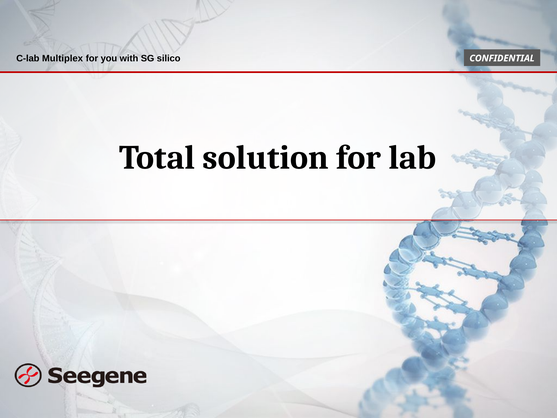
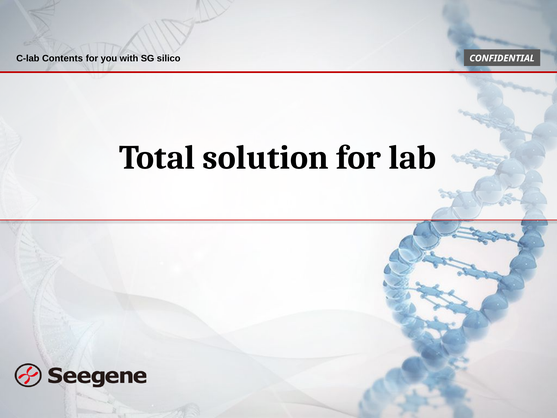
Multiplex: Multiplex -> Contents
